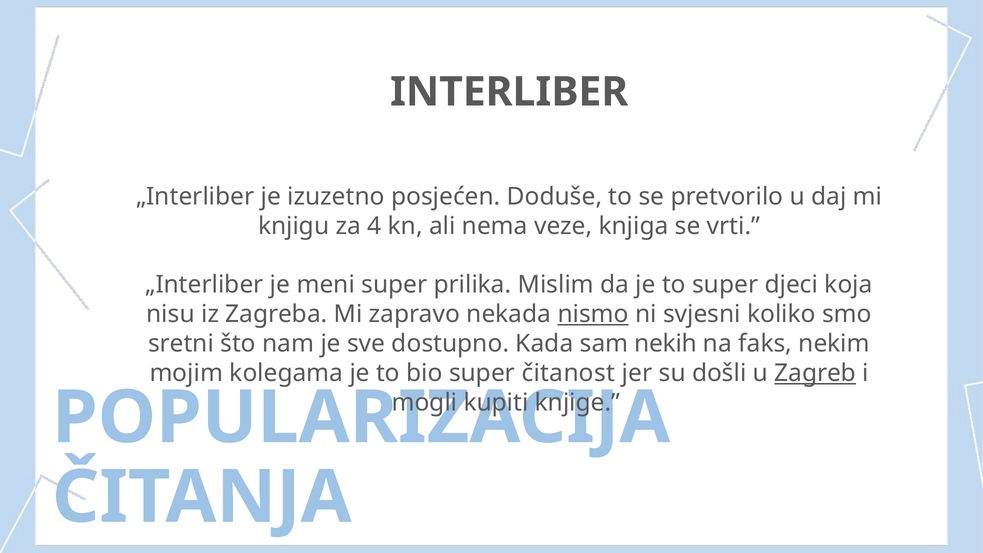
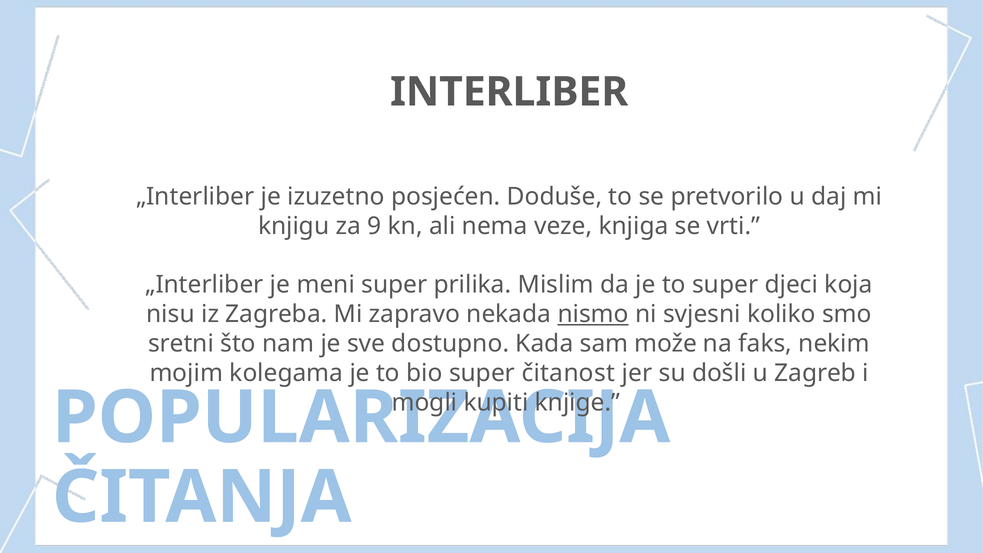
4: 4 -> 9
nekih: nekih -> može
Zagreb underline: present -> none
